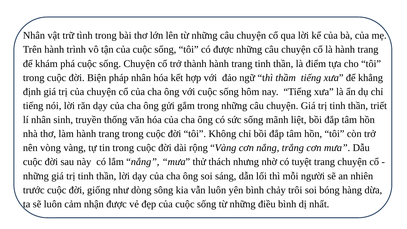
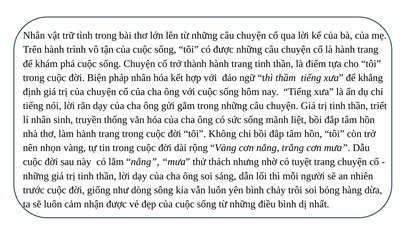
vòng: vòng -> nhọn
